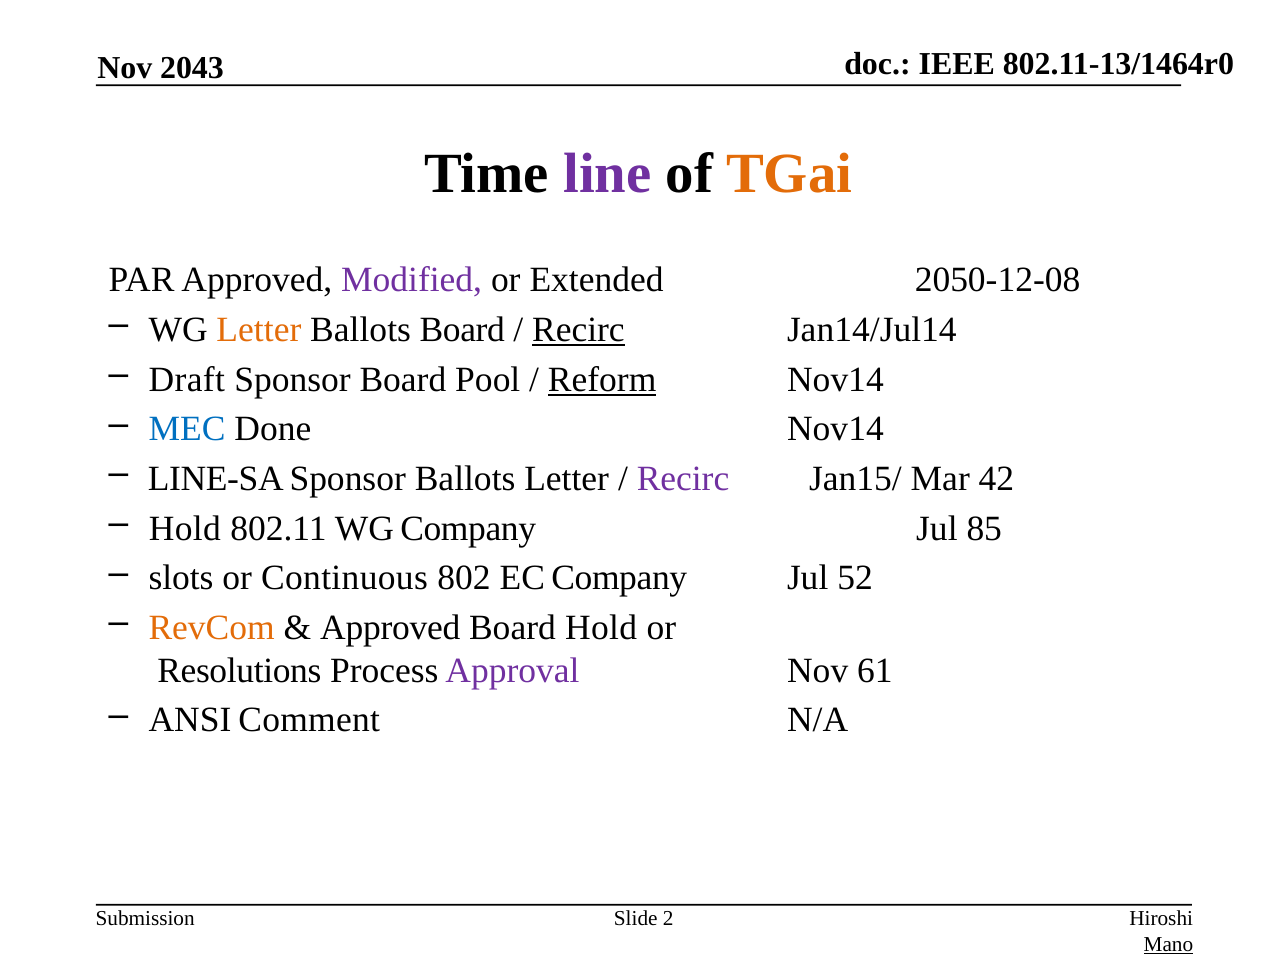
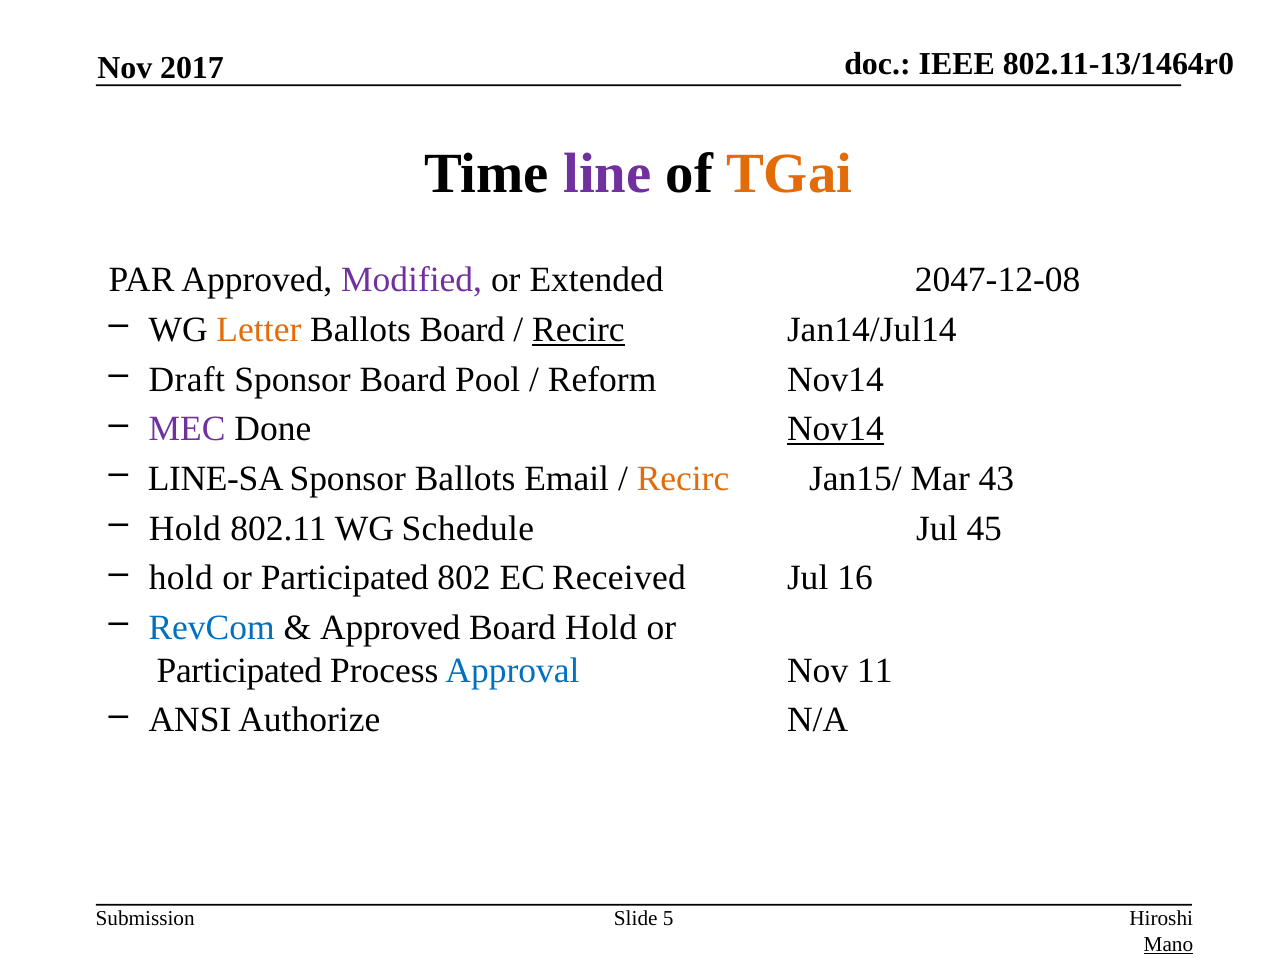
2043: 2043 -> 2017
2050-12-08: 2050-12-08 -> 2047-12-08
Reform underline: present -> none
MEC colour: blue -> purple
Nov14 at (835, 429) underline: none -> present
Ballots Letter: Letter -> Email
Recirc at (683, 479) colour: purple -> orange
42: 42 -> 43
WG Company: Company -> Schedule
85: 85 -> 45
slots at (181, 578): slots -> hold
Continuous at (344, 578): Continuous -> Participated
EC Company: Company -> Received
52: 52 -> 16
RevCom colour: orange -> blue
Resolutions at (239, 670): Resolutions -> Participated
Approval colour: purple -> blue
61: 61 -> 11
Comment: Comment -> Authorize
2: 2 -> 5
